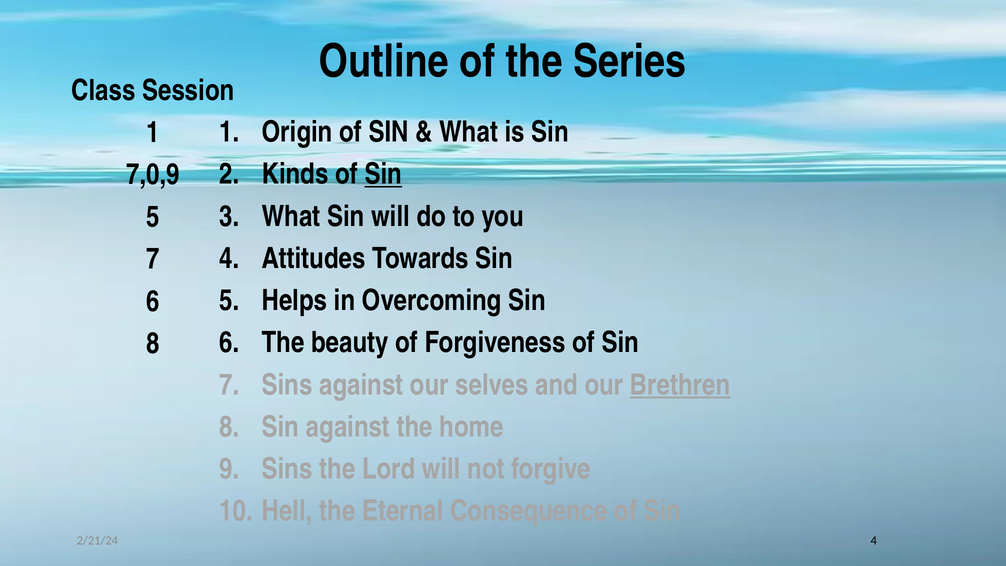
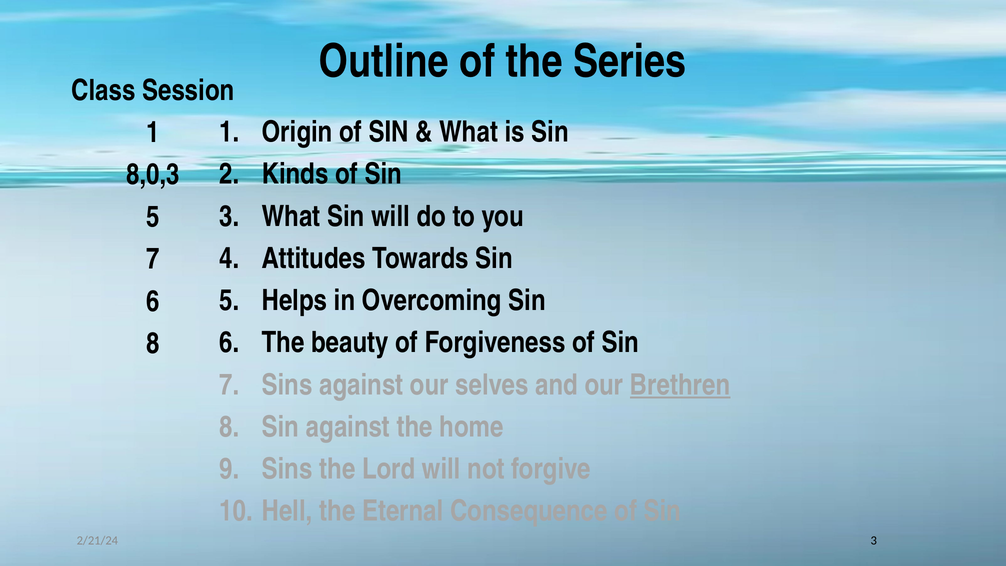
Sin at (383, 174) underline: present -> none
7,0,9: 7,0,9 -> 8,0,3
2/21/24 4: 4 -> 3
